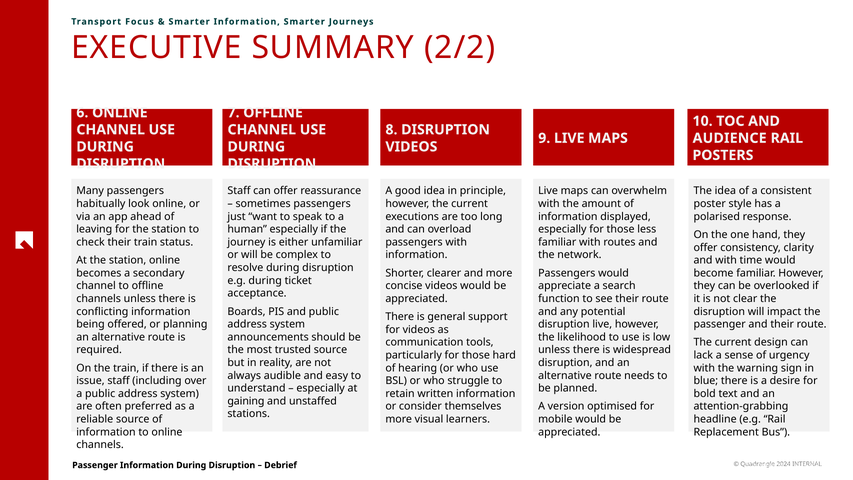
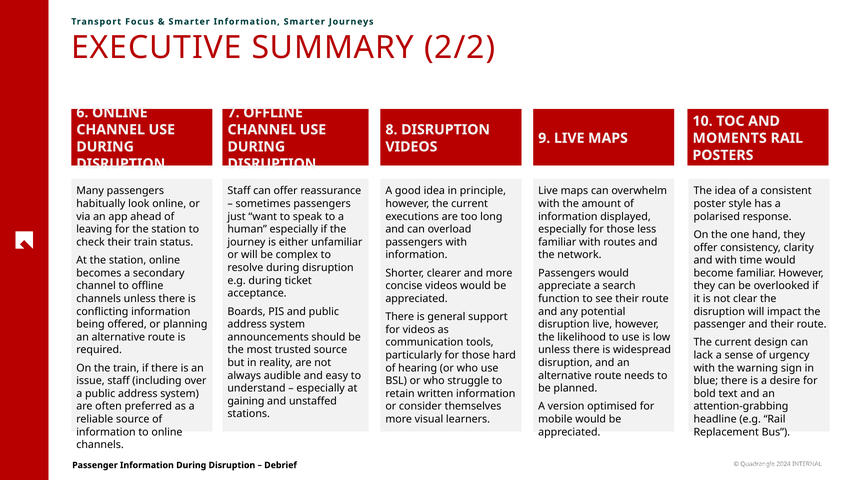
AUDIENCE: AUDIENCE -> MOMENTS
